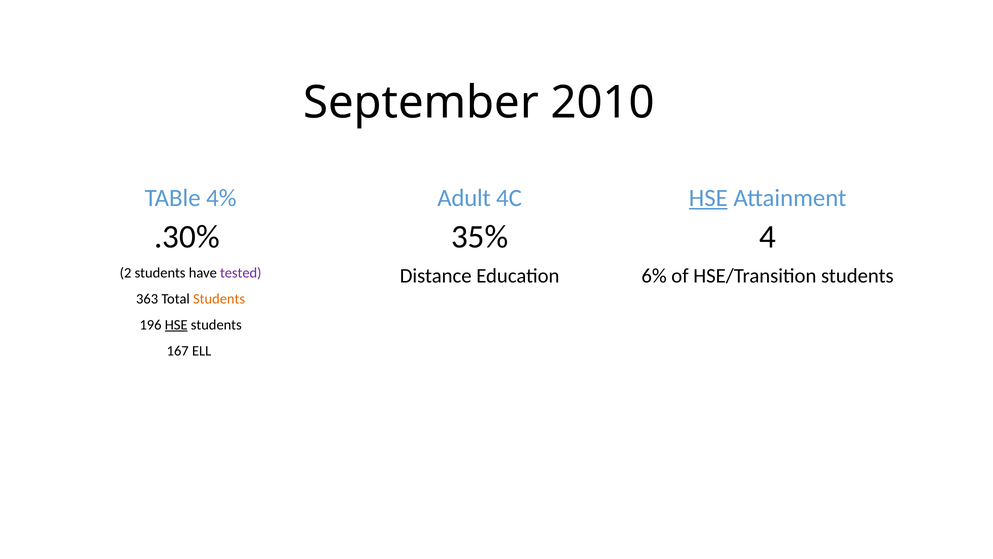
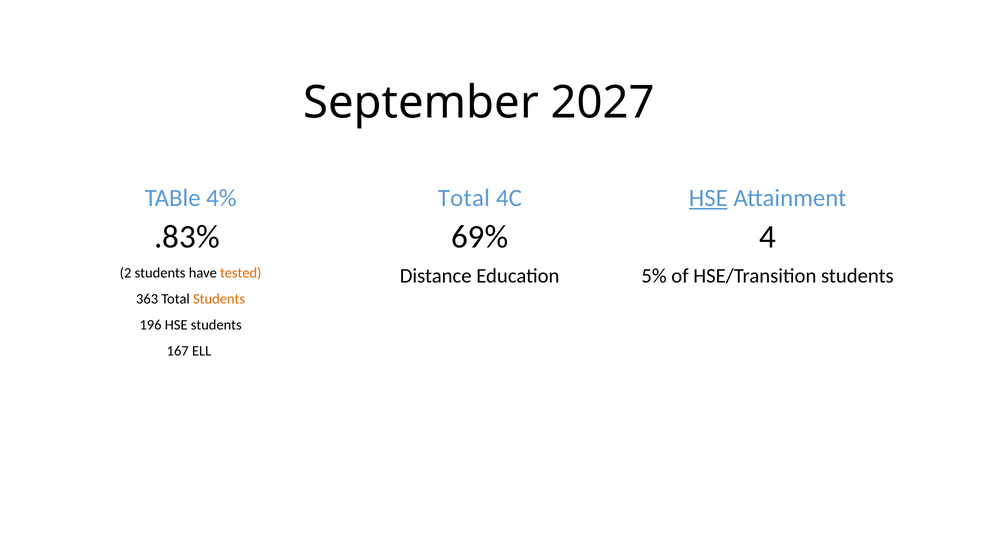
2010: 2010 -> 2027
Adult at (464, 198): Adult -> Total
.30%: .30% -> .83%
35%: 35% -> 69%
tested colour: purple -> orange
6%: 6% -> 5%
HSE at (176, 325) underline: present -> none
